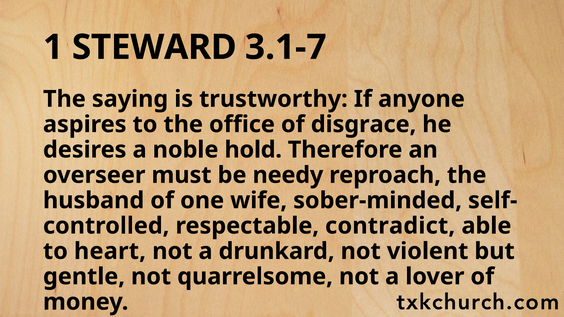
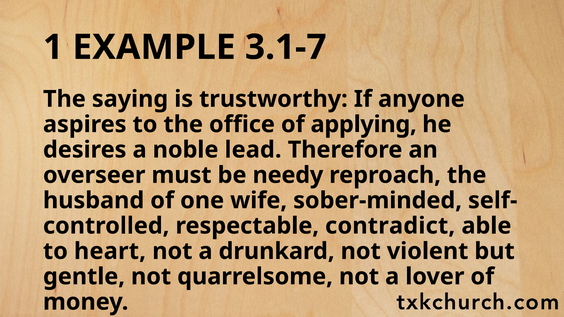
STEWARD: STEWARD -> EXAMPLE
disgrace: disgrace -> applying
hold: hold -> lead
